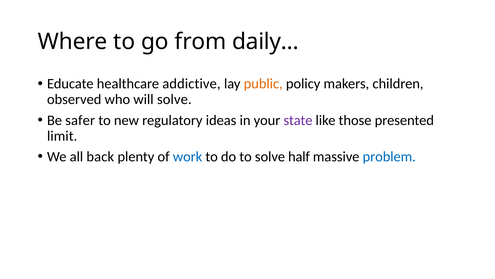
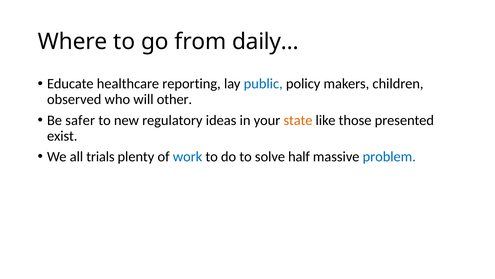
addictive: addictive -> reporting
public colour: orange -> blue
will solve: solve -> other
state colour: purple -> orange
limit: limit -> exist
back: back -> trials
